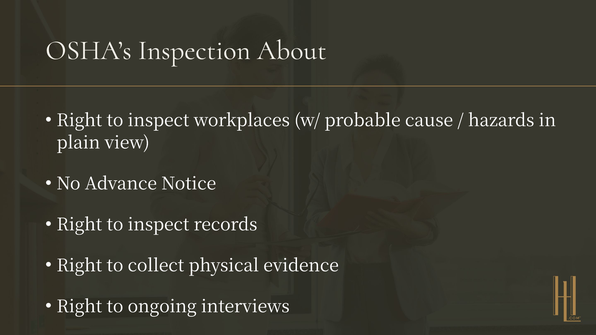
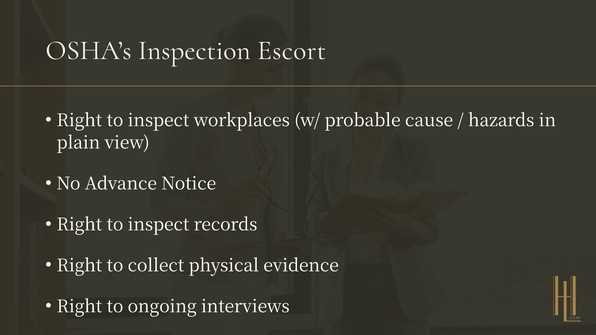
About: About -> Escort
